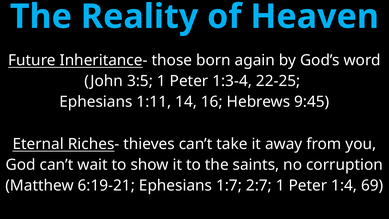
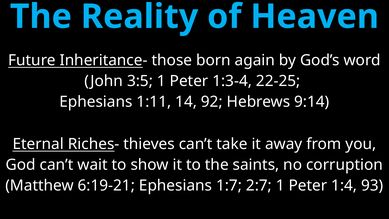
16: 16 -> 92
9:45: 9:45 -> 9:14
69: 69 -> 93
